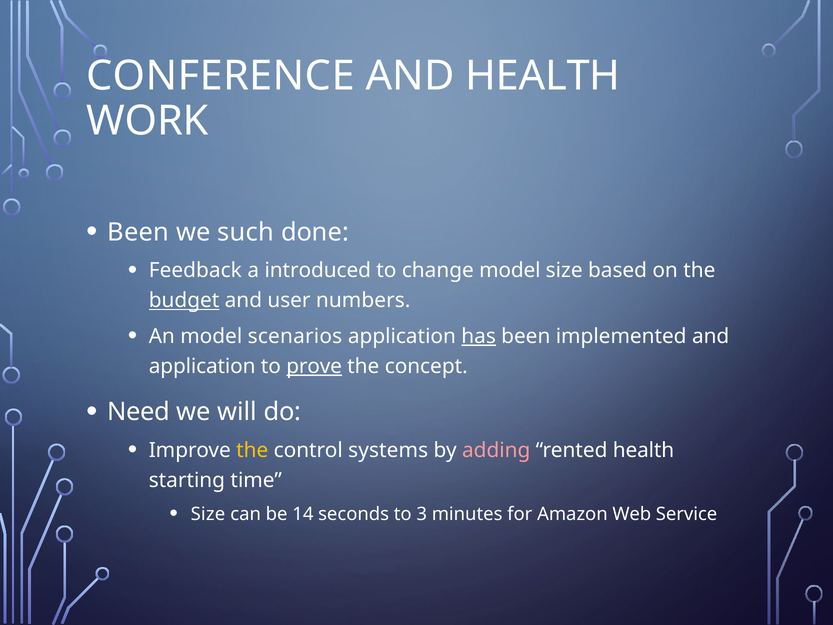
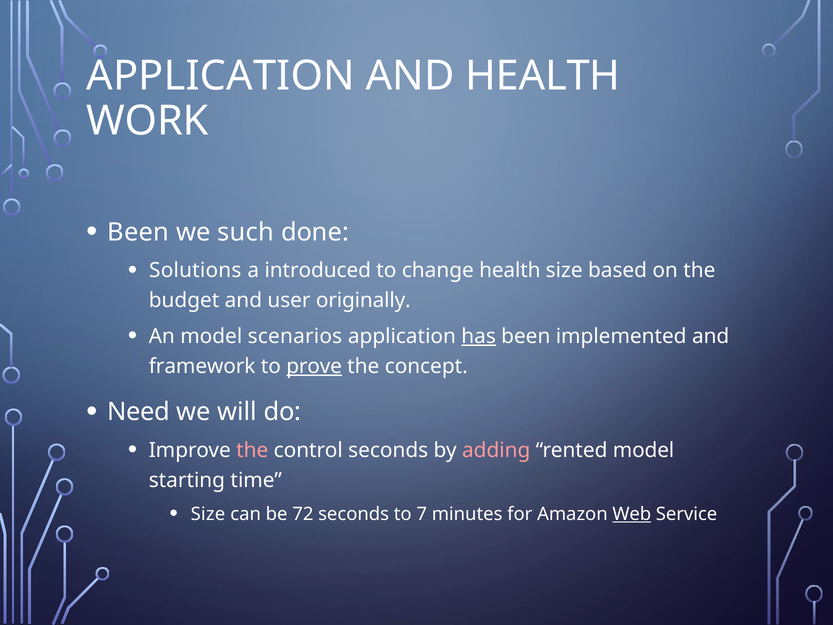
CONFERENCE at (221, 76): CONFERENCE -> APPLICATION
Feedback: Feedback -> Solutions
change model: model -> health
budget underline: present -> none
numbers: numbers -> originally
application at (202, 366): application -> framework
the at (252, 450) colour: yellow -> pink
control systems: systems -> seconds
rented health: health -> model
14: 14 -> 72
3: 3 -> 7
Web underline: none -> present
